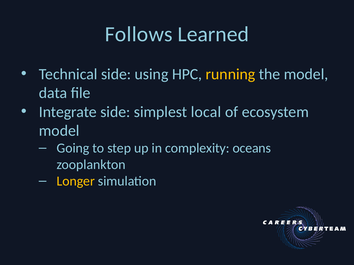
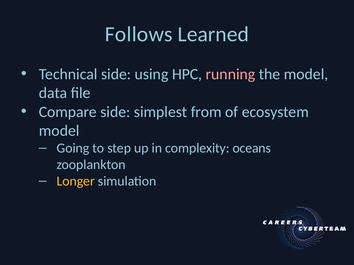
running colour: yellow -> pink
Integrate: Integrate -> Compare
local: local -> from
